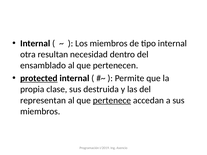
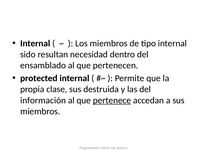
otra: otra -> sido
protected underline: present -> none
representan: representan -> información
